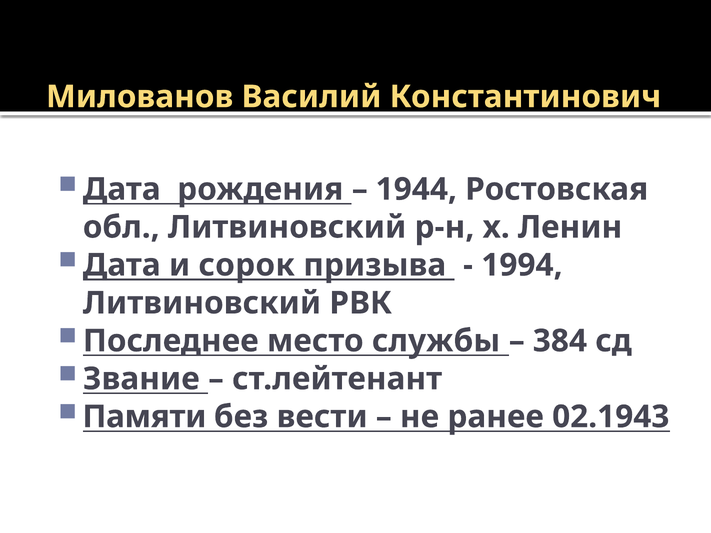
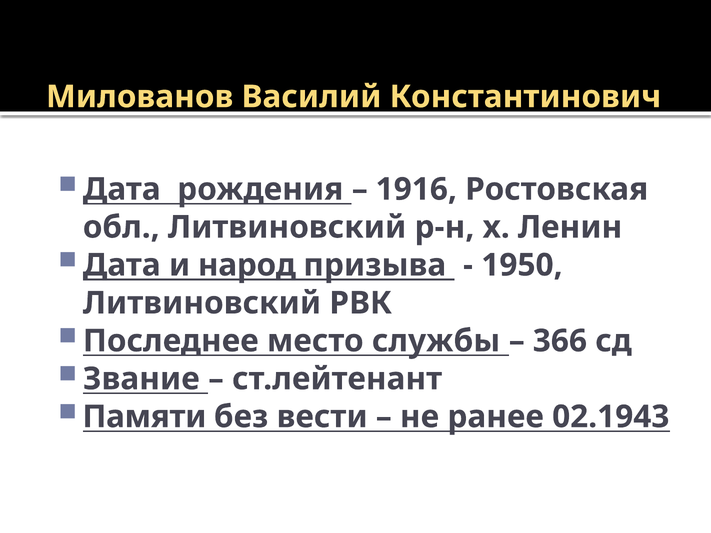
1944: 1944 -> 1916
сорок: сорок -> народ
1994: 1994 -> 1950
384: 384 -> 366
